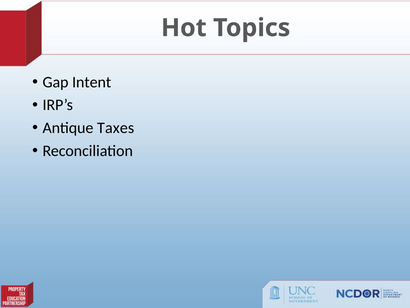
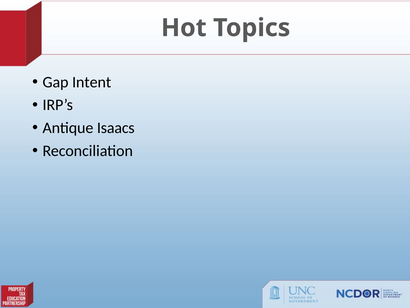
Taxes: Taxes -> Isaacs
